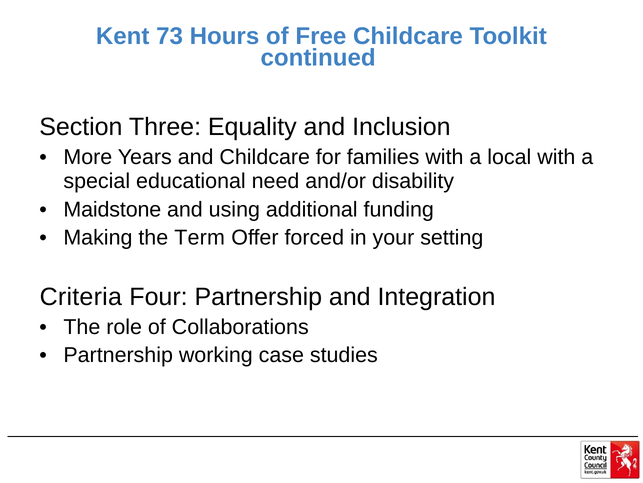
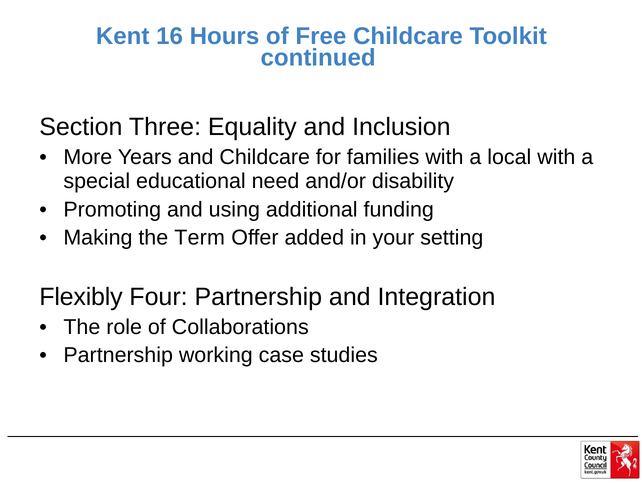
73: 73 -> 16
Maidstone: Maidstone -> Promoting
forced: forced -> added
Criteria: Criteria -> Flexibly
